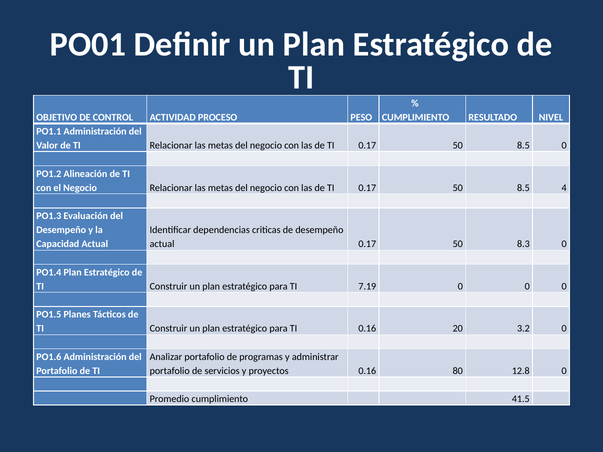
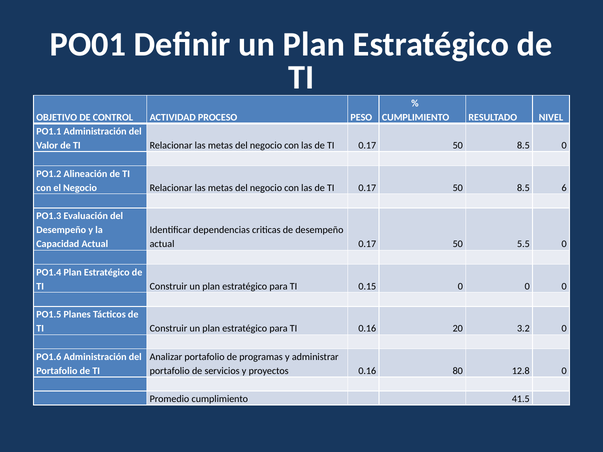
4: 4 -> 6
8.3: 8.3 -> 5.5
7.19: 7.19 -> 0.15
